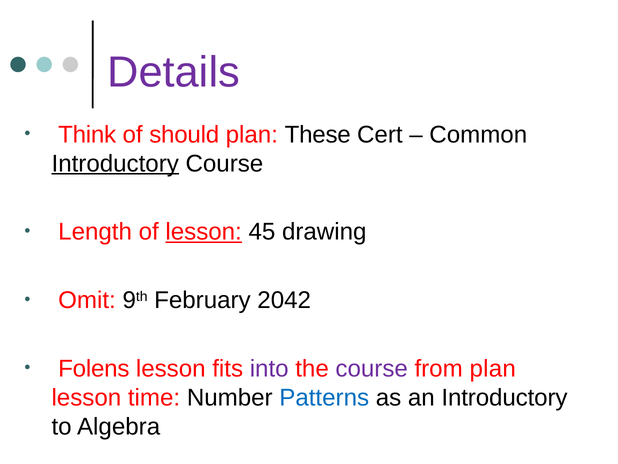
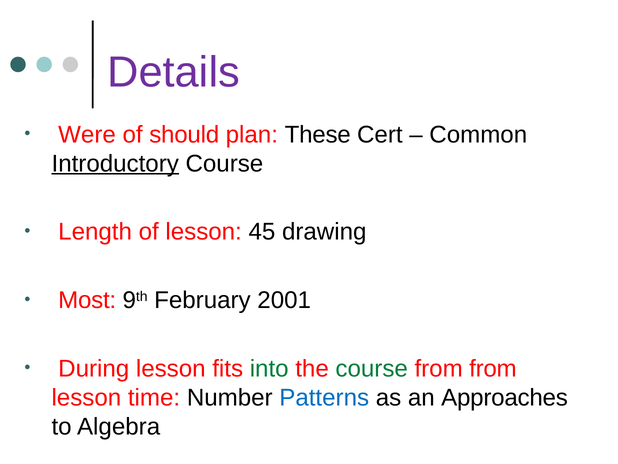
Think: Think -> Were
lesson at (204, 232) underline: present -> none
Omit: Omit -> Most
2042: 2042 -> 2001
Folens: Folens -> During
into colour: purple -> green
course at (372, 368) colour: purple -> green
from plan: plan -> from
an Introductory: Introductory -> Approaches
